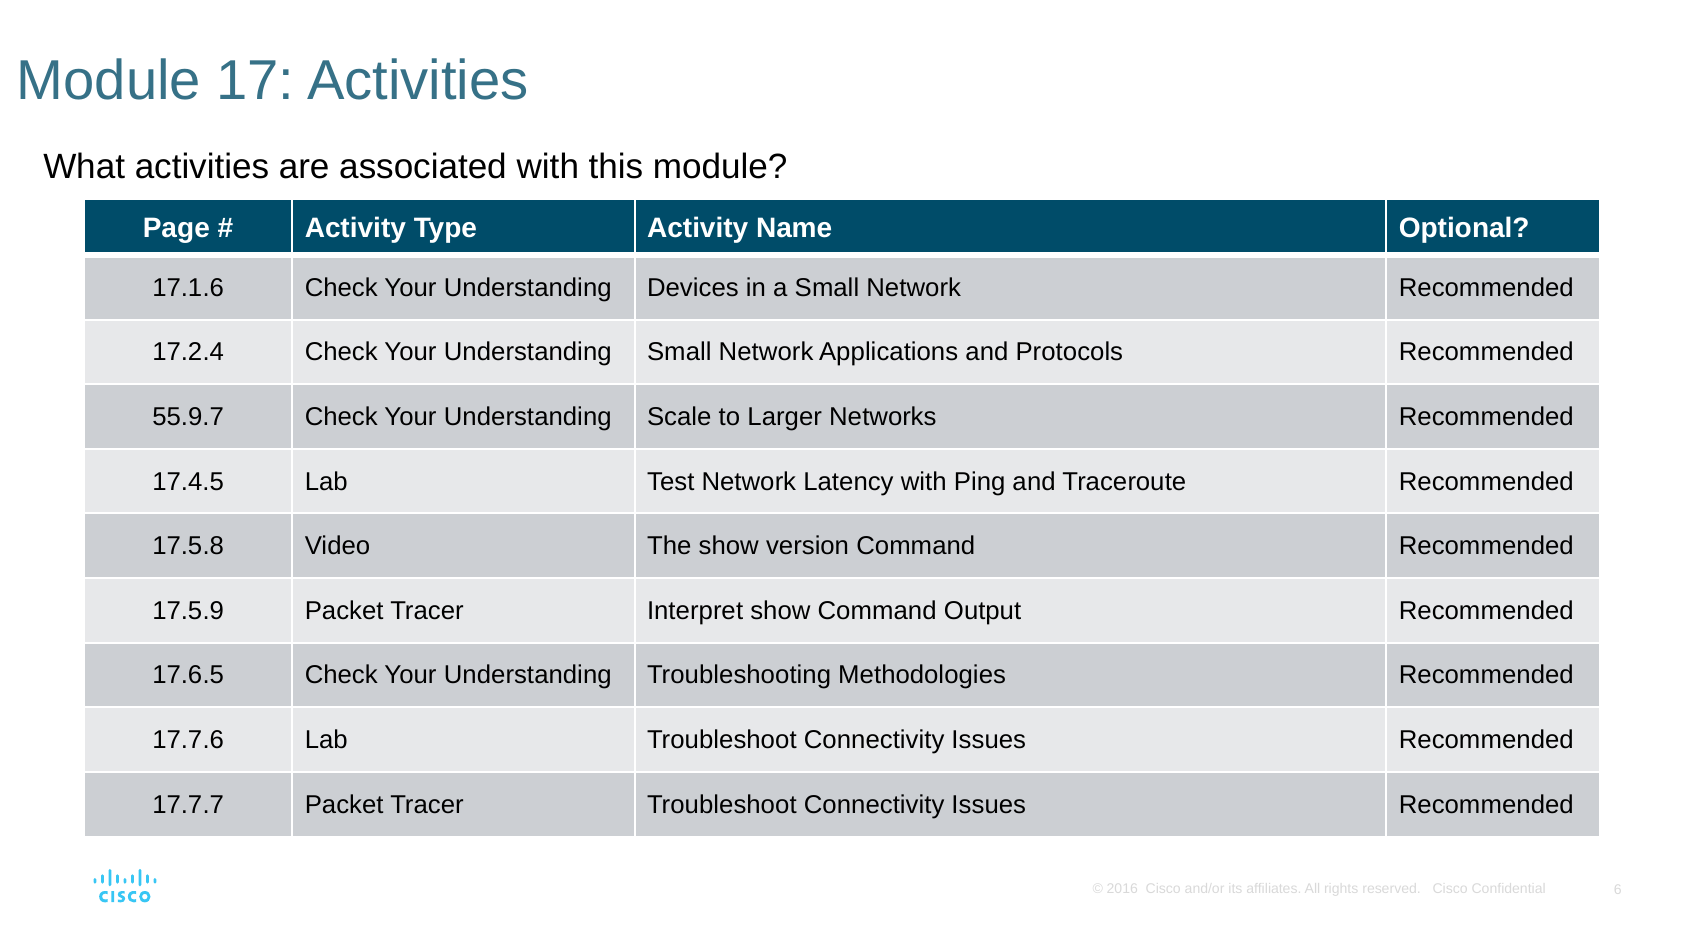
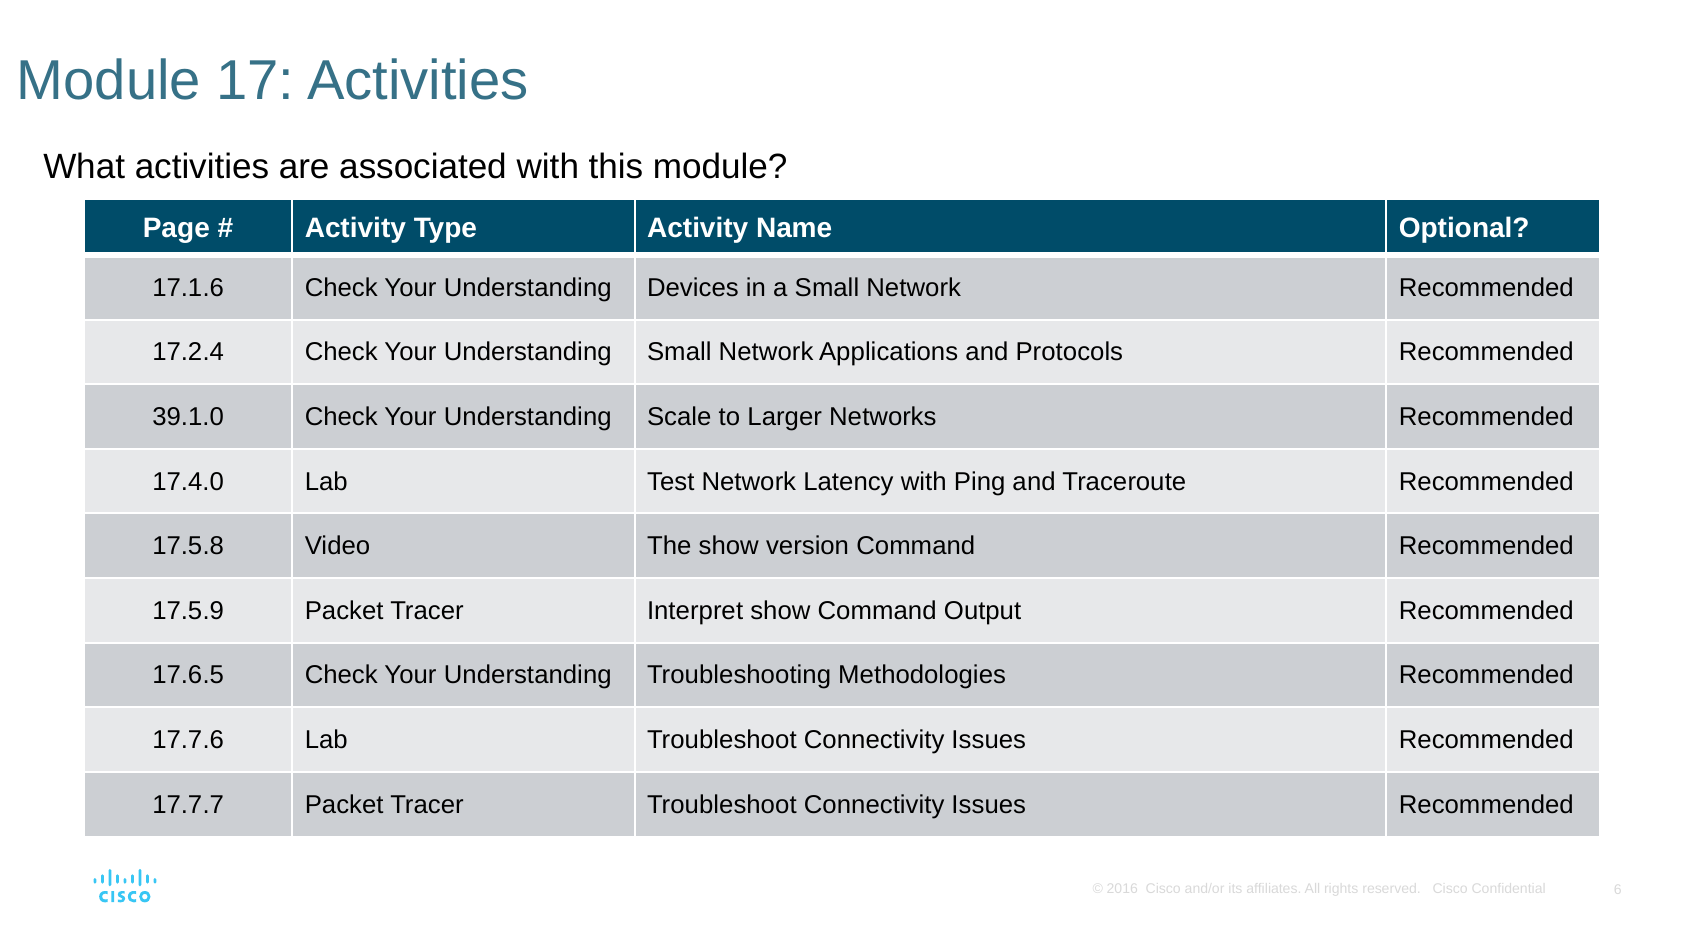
55.9.7: 55.9.7 -> 39.1.0
17.4.5: 17.4.5 -> 17.4.0
